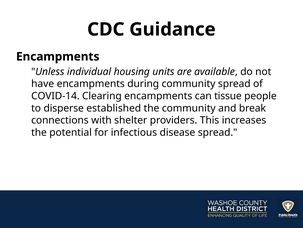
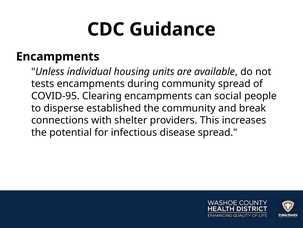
have: have -> tests
COVID-14: COVID-14 -> COVID-95
tissue: tissue -> social
